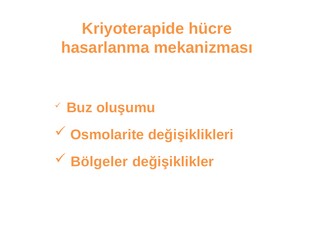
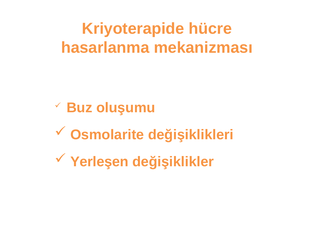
Bölgeler: Bölgeler -> Yerleşen
